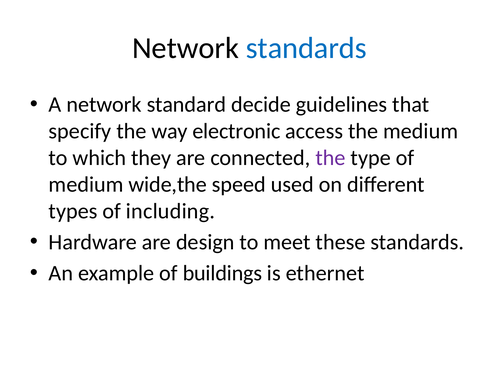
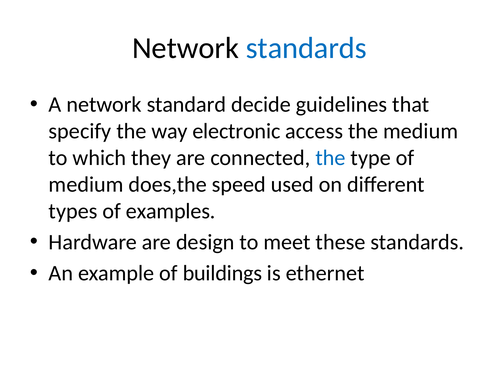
the at (330, 158) colour: purple -> blue
wide,the: wide,the -> does,the
including: including -> examples
